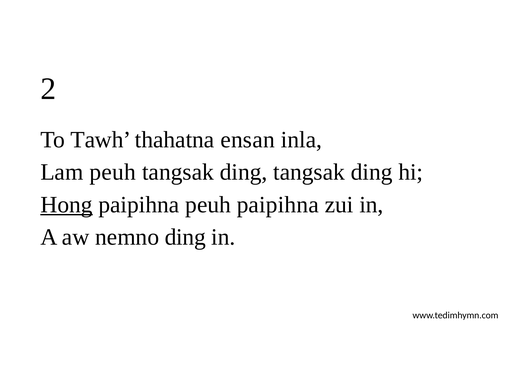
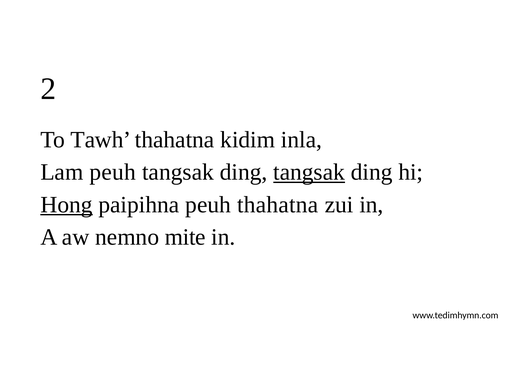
ensan: ensan -> kidim
tangsak at (309, 173) underline: none -> present
peuh paipihna: paipihna -> thahatna
nemno ding: ding -> mite
